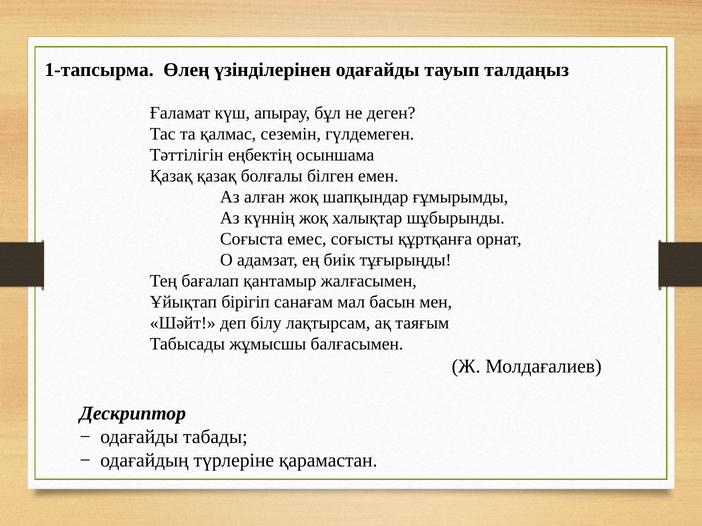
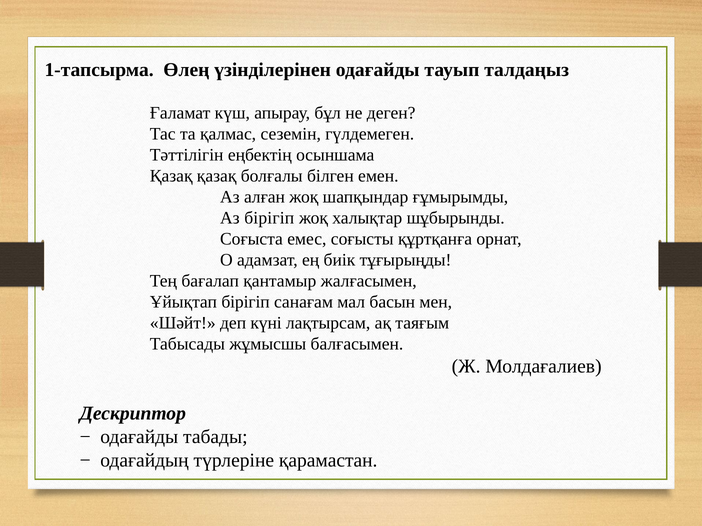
Аз күннің: күннің -> бірігіп
білу: білу -> күні
